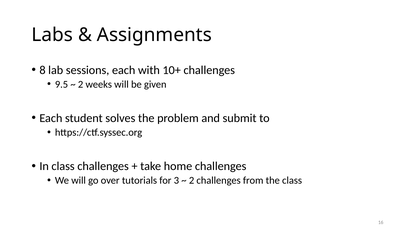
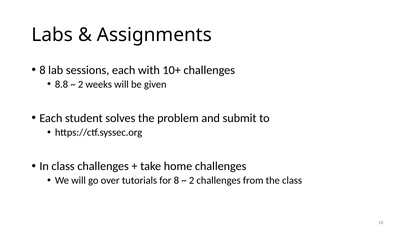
9.5: 9.5 -> 8.8
for 3: 3 -> 8
